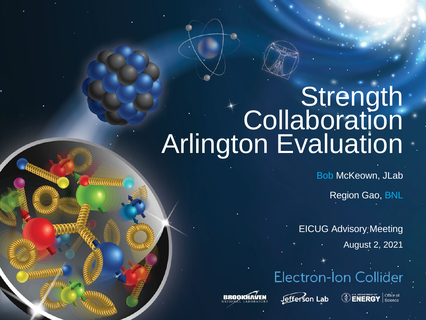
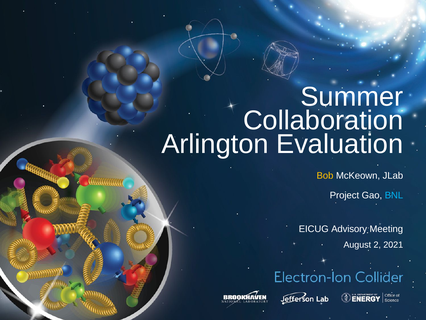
Strength: Strength -> Summer
Bob colour: light blue -> yellow
Region: Region -> Project
